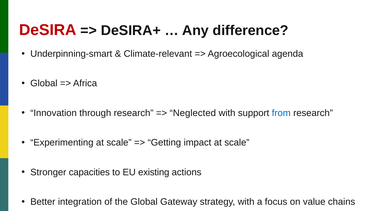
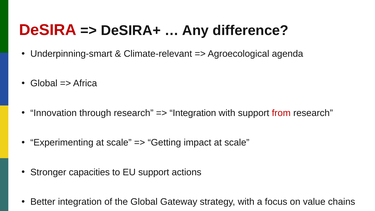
Neglected at (193, 113): Neglected -> Integration
from colour: blue -> red
EU existing: existing -> support
